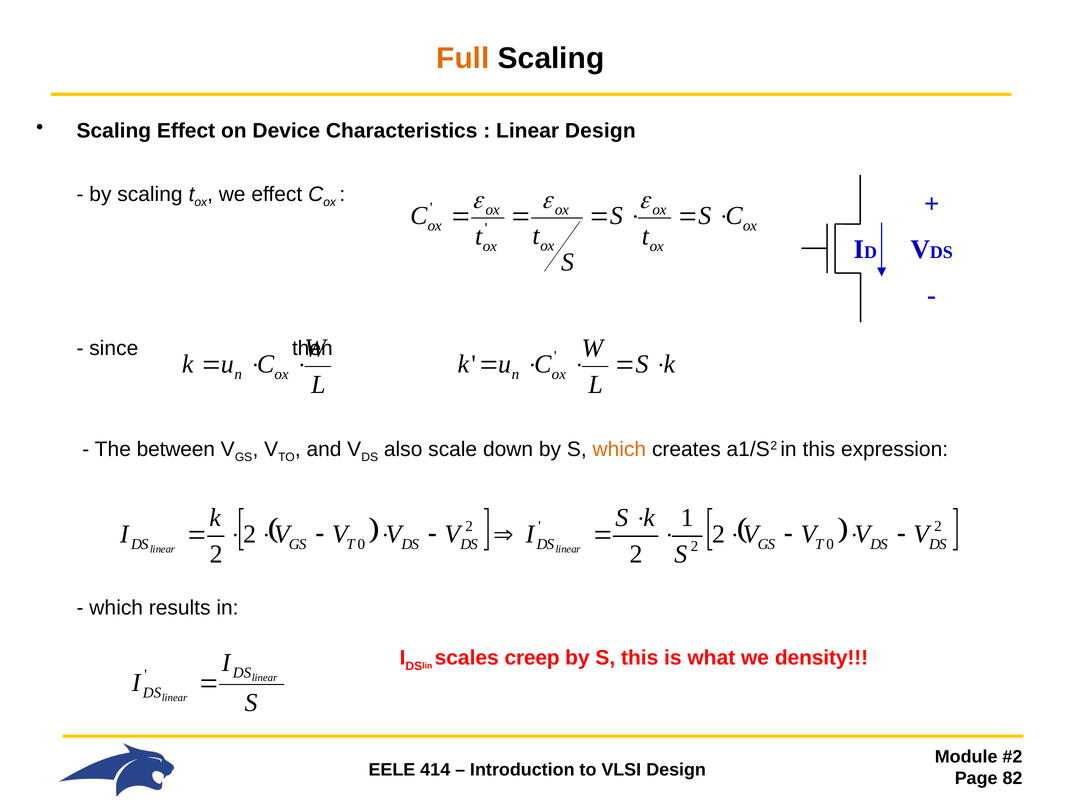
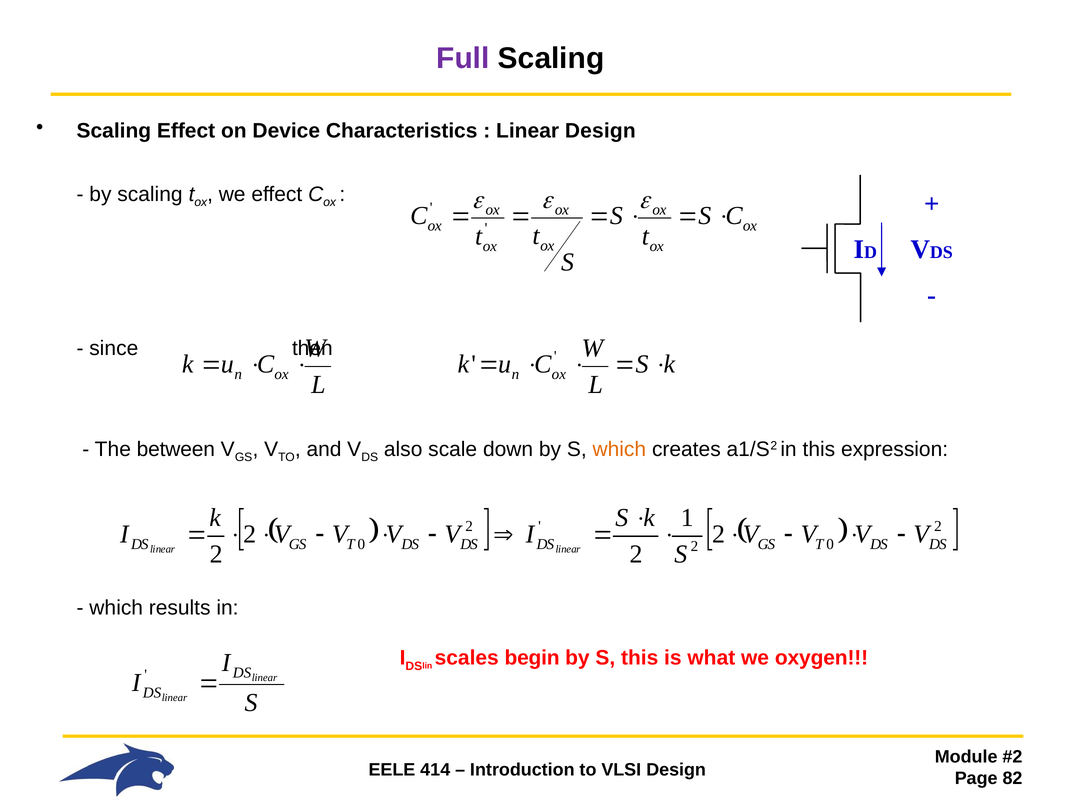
Full colour: orange -> purple
creep: creep -> begin
density: density -> oxygen
